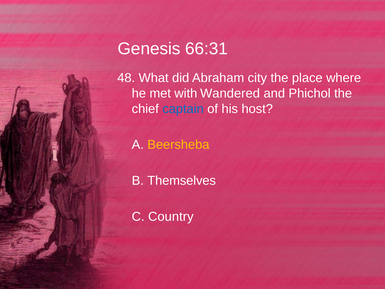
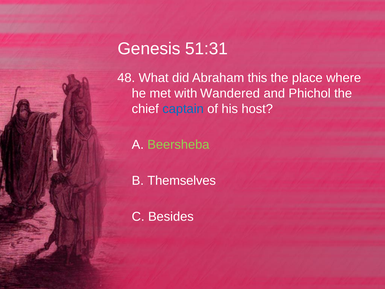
66:31: 66:31 -> 51:31
city: city -> this
Beersheba colour: yellow -> light green
Country: Country -> Besides
